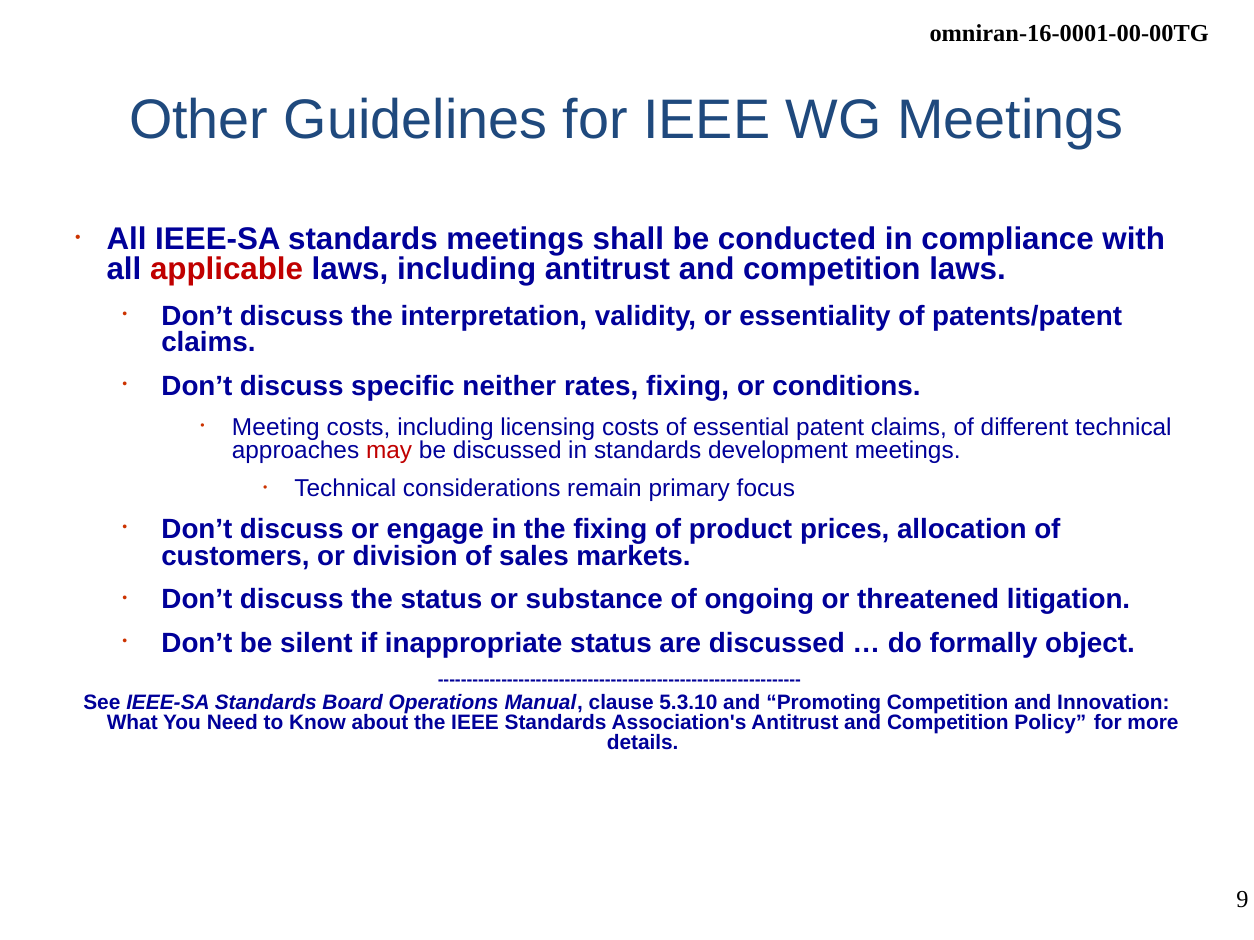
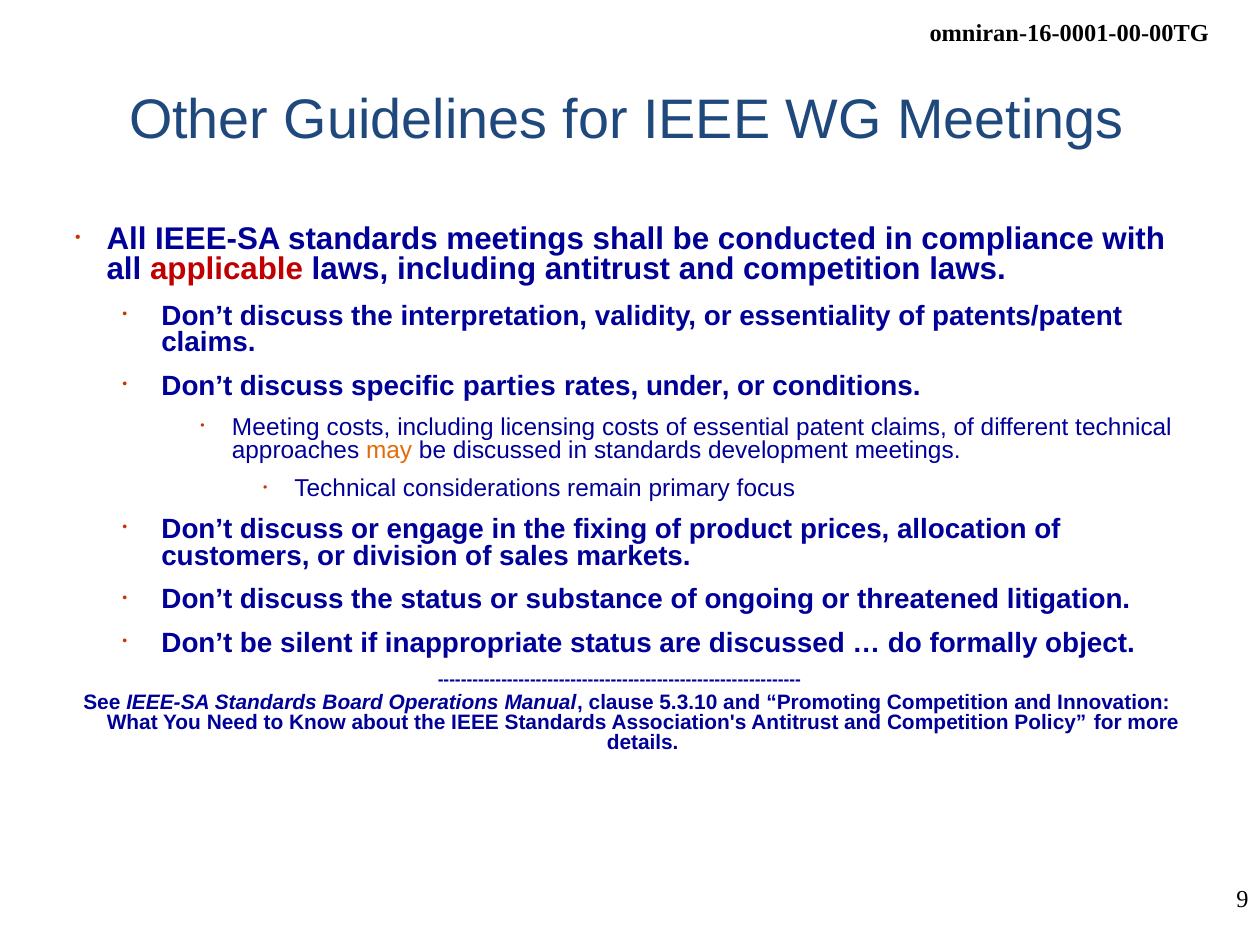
neither: neither -> parties
rates fixing: fixing -> under
may colour: red -> orange
